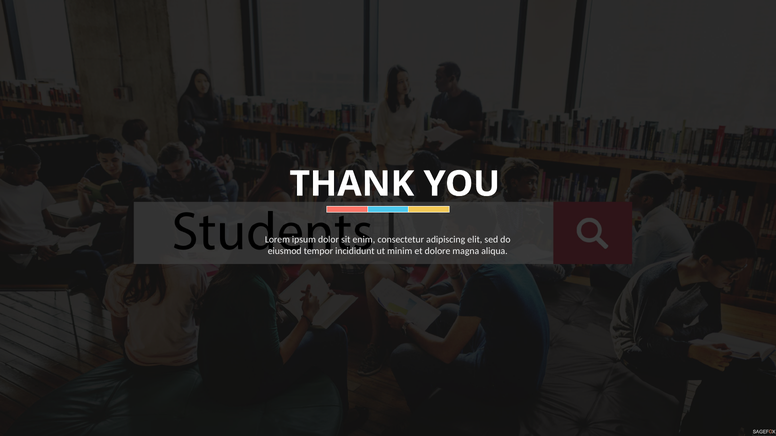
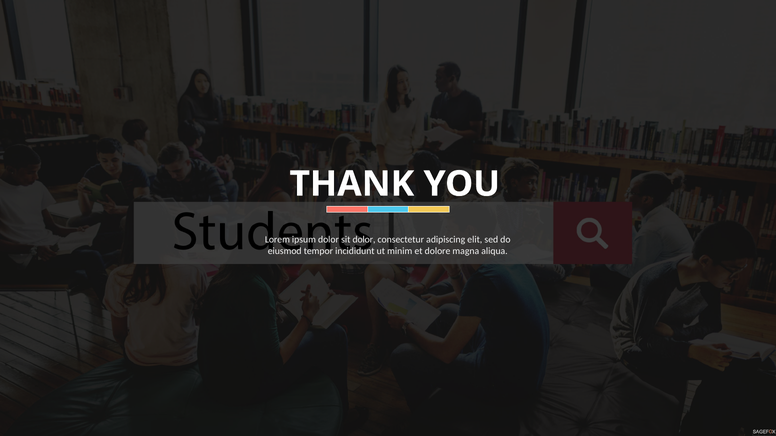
sit enim: enim -> dolor
